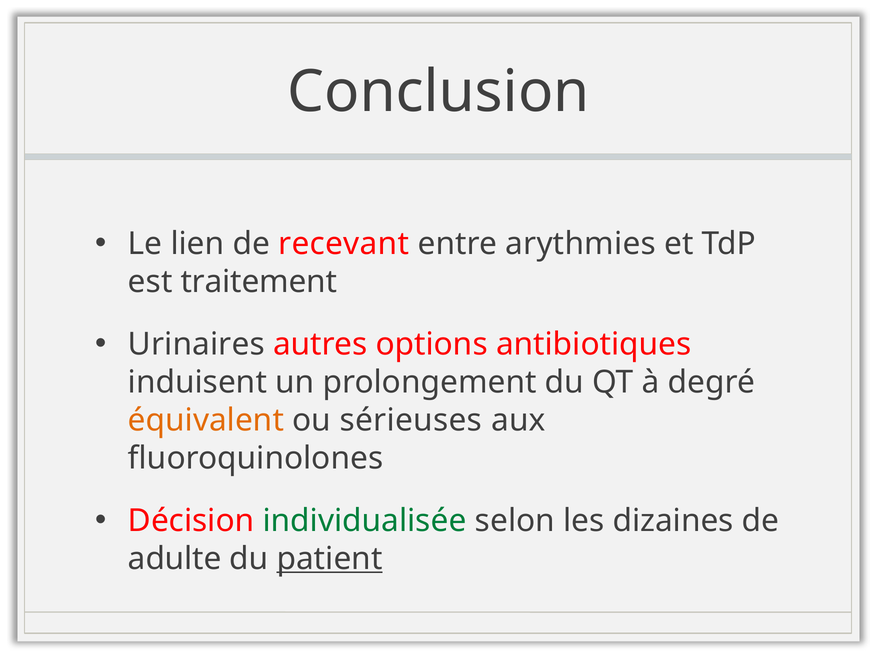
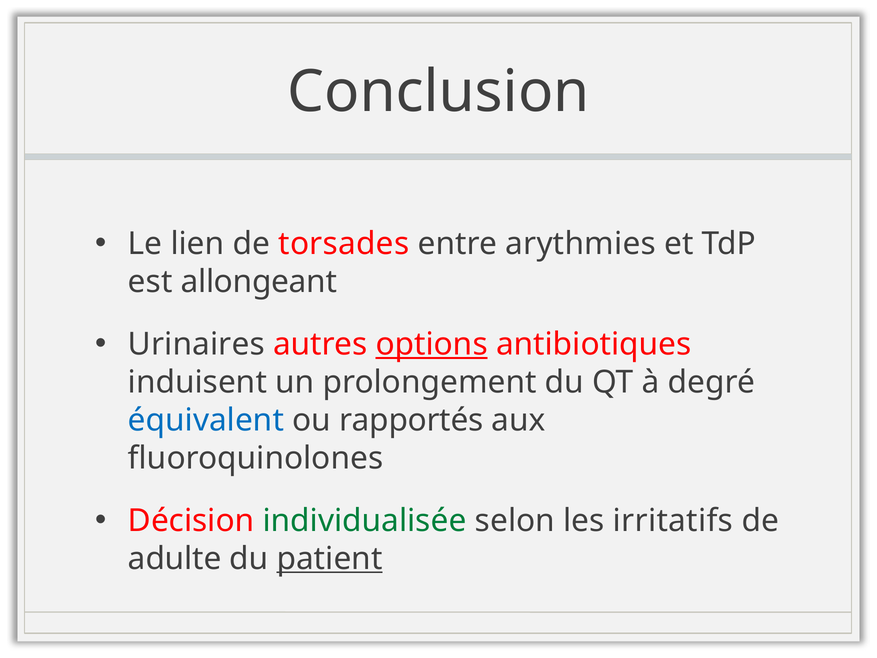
recevant: recevant -> torsades
traitement: traitement -> allongeant
options underline: none -> present
équivalent colour: orange -> blue
sérieuses: sérieuses -> rapportés
dizaines: dizaines -> irritatifs
